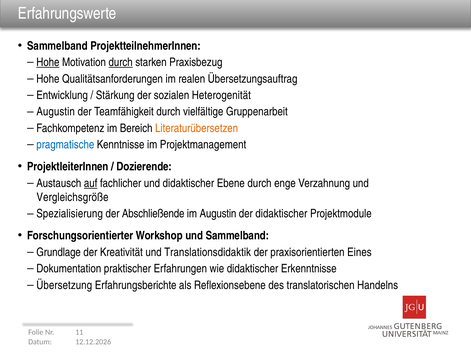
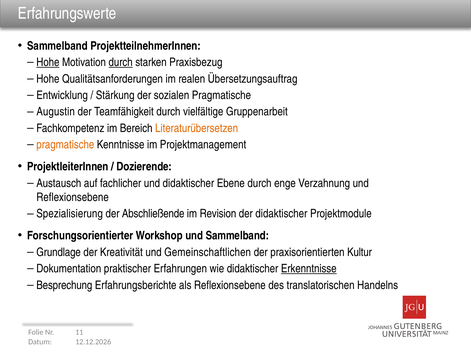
sozialen Heterogenität: Heterogenität -> Pragmatische
pragmatische at (65, 145) colour: blue -> orange
auf underline: present -> none
Vergleichsgröße at (73, 197): Vergleichsgröße -> Reflexionsebene
im Augustin: Augustin -> Revision
Translationsdidaktik: Translationsdidaktik -> Gemeinschaftlichen
Eines: Eines -> Kultur
Erkenntnisse underline: none -> present
Übersetzung: Übersetzung -> Besprechung
